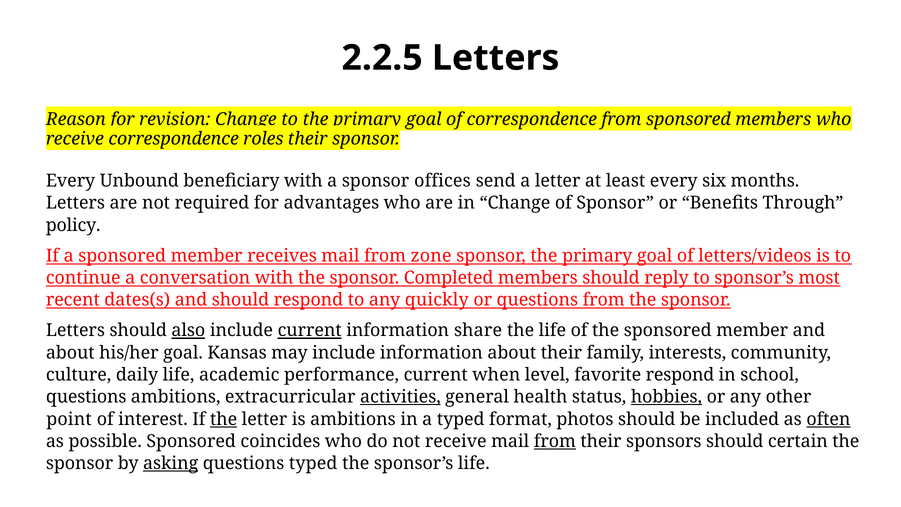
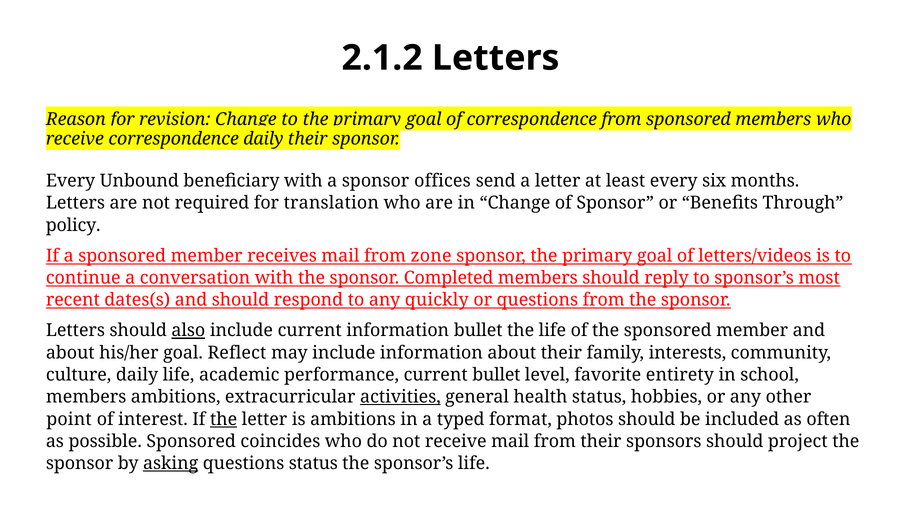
2.2.5: 2.2.5 -> 2.1.2
correspondence roles: roles -> daily
advantages: advantages -> translation
current at (310, 330) underline: present -> none
information share: share -> bullet
Kansas: Kansas -> Reflect
current when: when -> bullet
favorite respond: respond -> entirety
questions at (86, 397): questions -> members
hobbies underline: present -> none
often underline: present -> none
from at (555, 441) underline: present -> none
certain: certain -> project
questions typed: typed -> status
